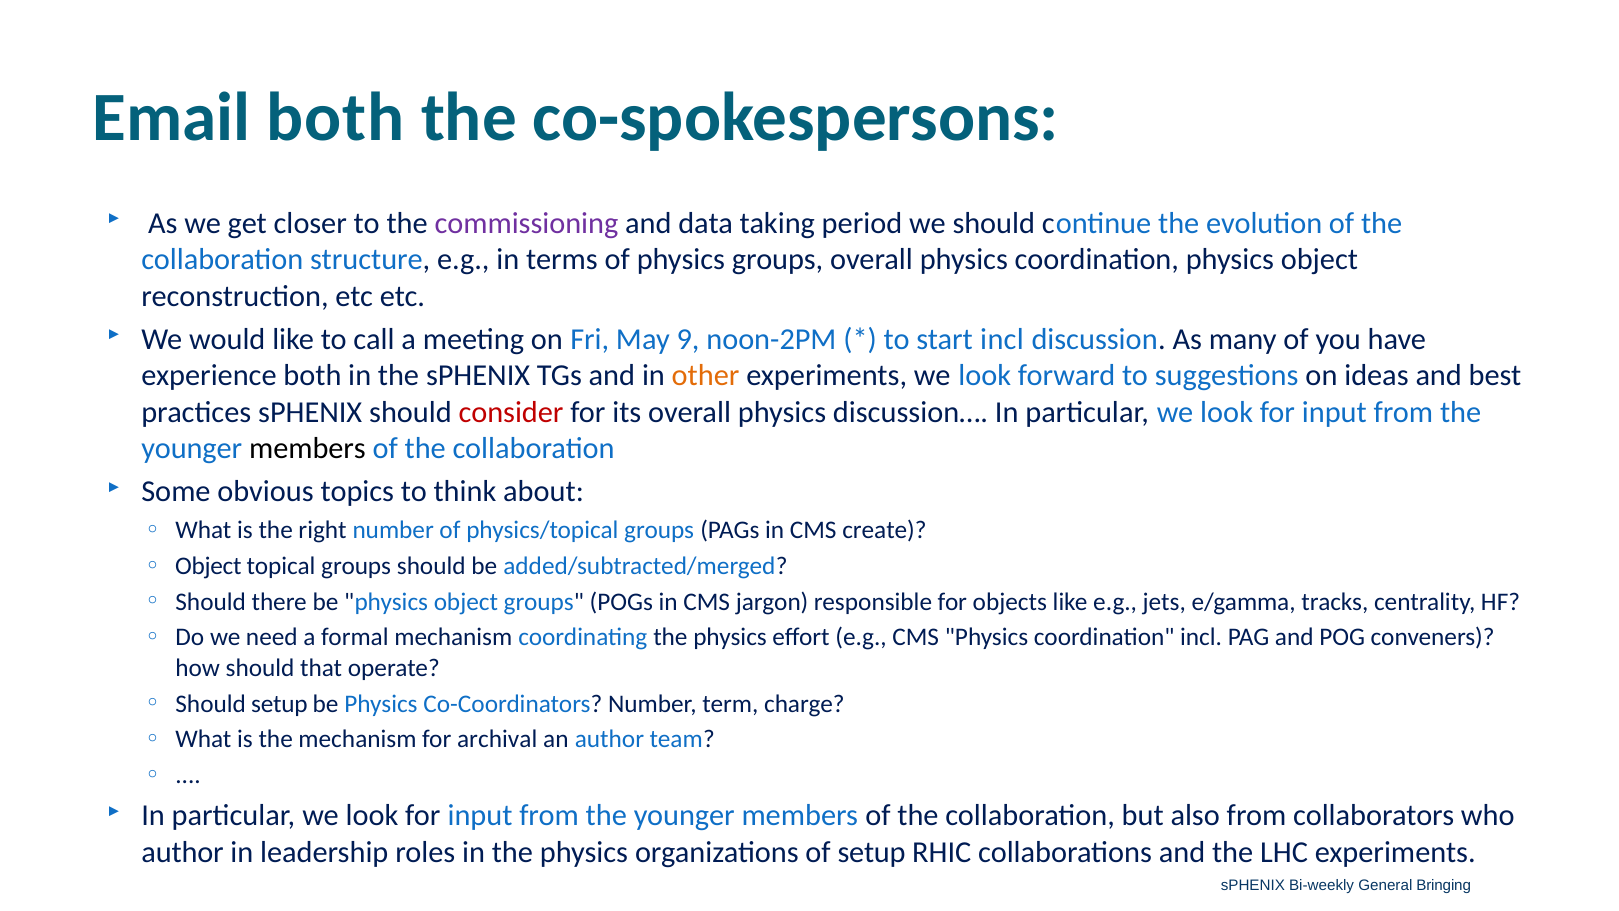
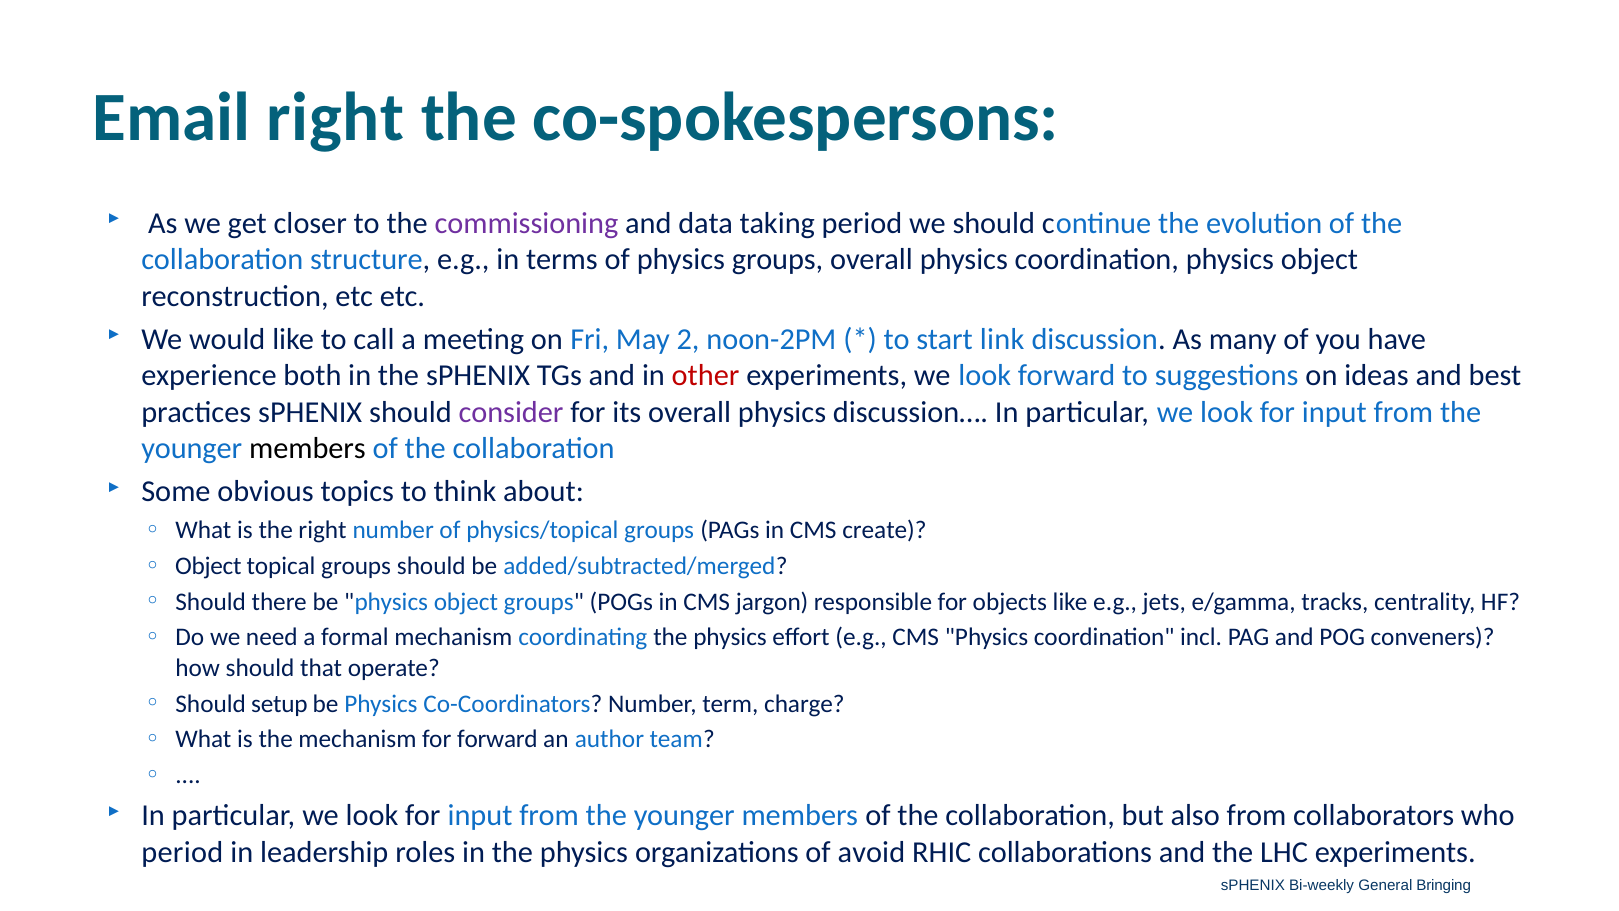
Email both: both -> right
9: 9 -> 2
start incl: incl -> link
other colour: orange -> red
consider colour: red -> purple
for archival: archival -> forward
author at (183, 852): author -> period
of setup: setup -> avoid
